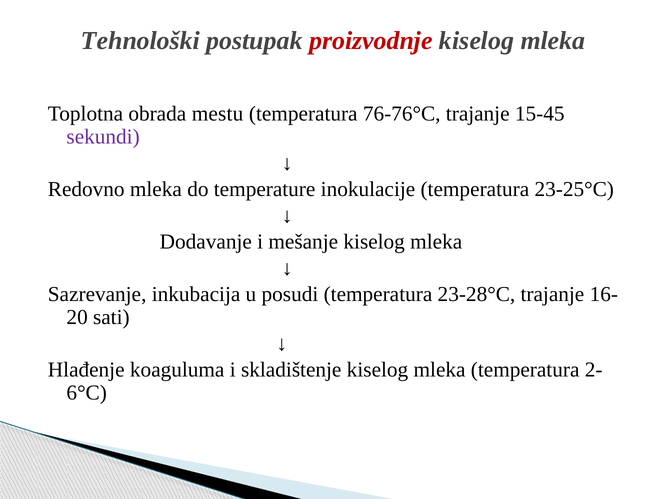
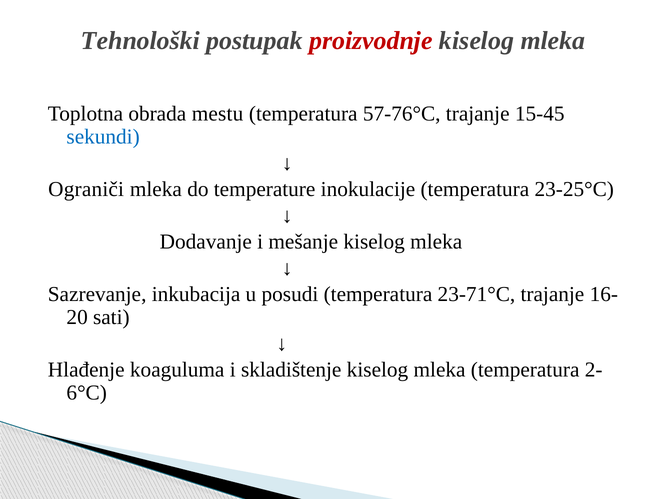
76-76°C: 76-76°C -> 57-76°C
sekundi colour: purple -> blue
Redovno: Redovno -> Ograniči
23-28°C: 23-28°C -> 23-71°C
